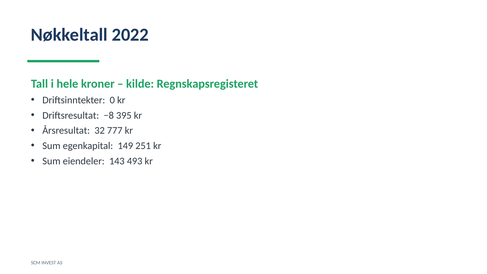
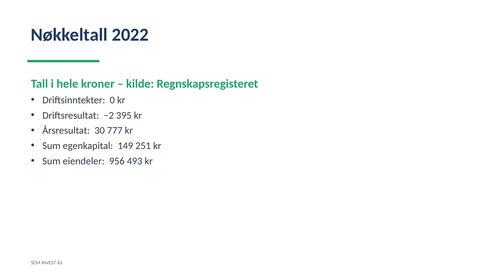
−8: −8 -> −2
32: 32 -> 30
143: 143 -> 956
